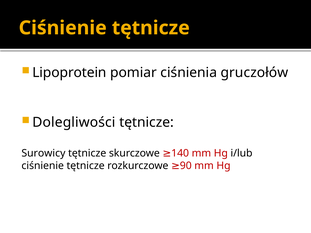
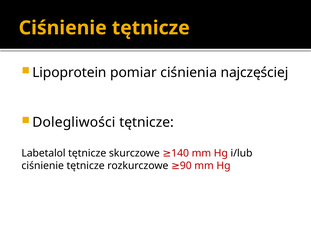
gruczołów: gruczołów -> najczęściej
Surowicy: Surowicy -> Labetalol
